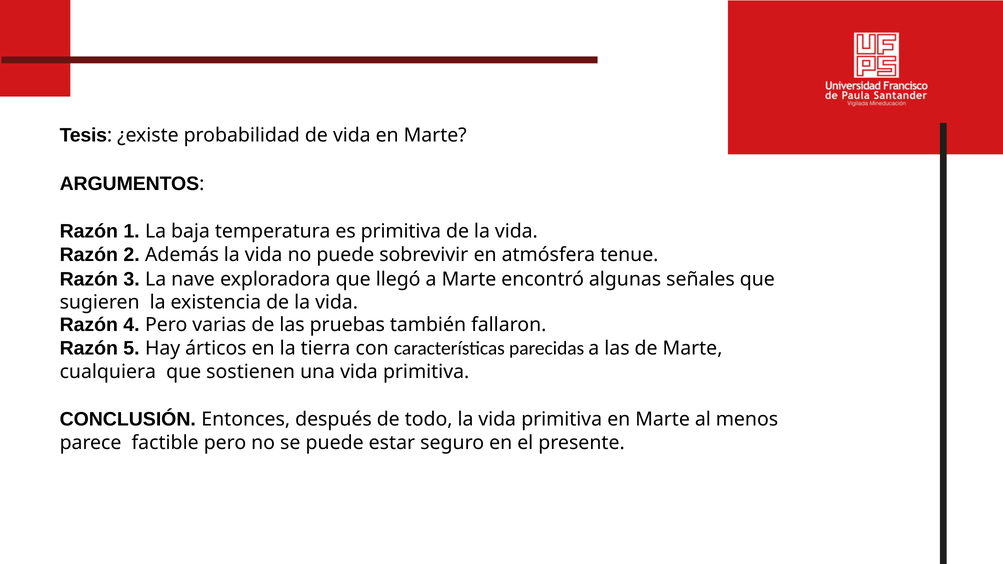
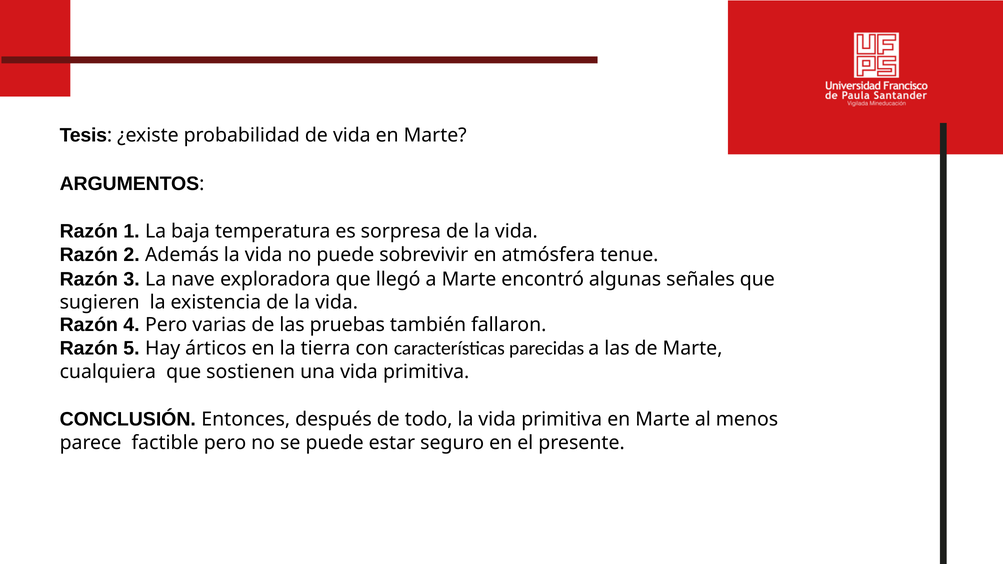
es primitiva: primitiva -> sorpresa
